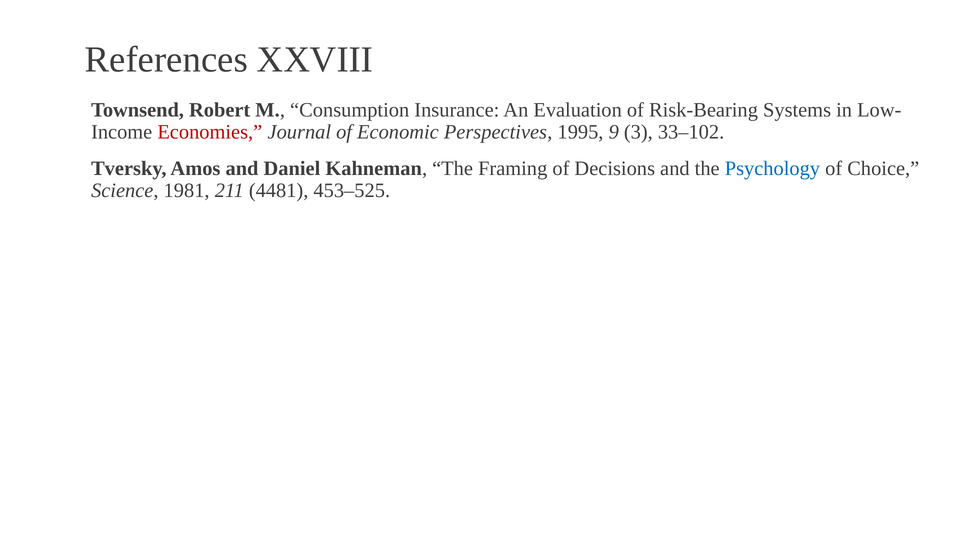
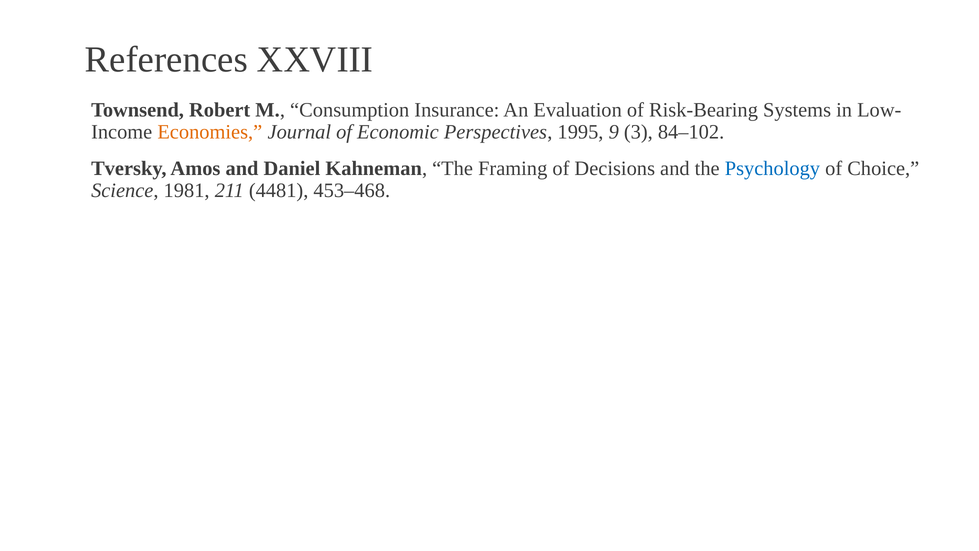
Economies colour: red -> orange
33–102: 33–102 -> 84–102
453–525: 453–525 -> 453–468
